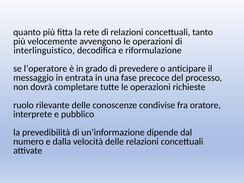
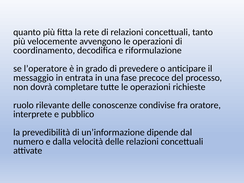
interlinguistico: interlinguistico -> coordinamento
